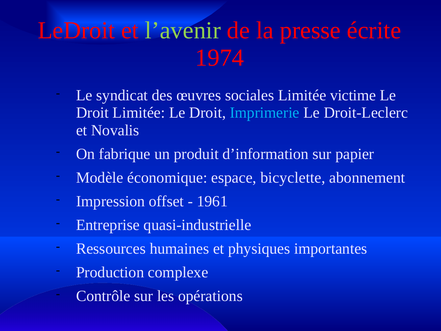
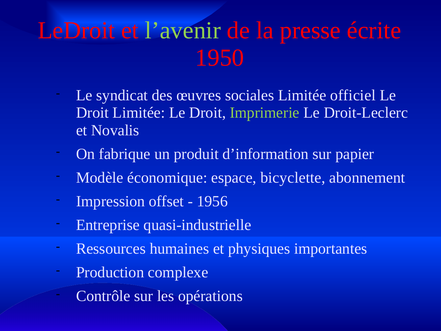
1974: 1974 -> 1950
victime: victime -> officiel
Imprimerie colour: light blue -> light green
1961: 1961 -> 1956
